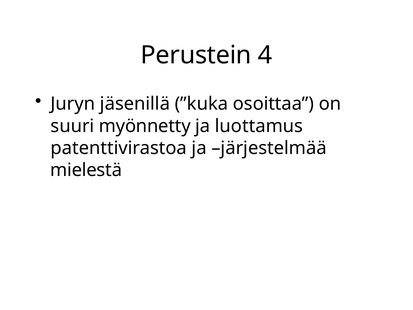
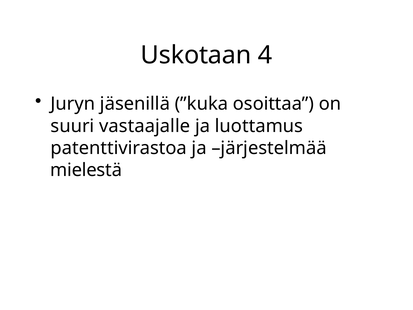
Perustein: Perustein -> Uskotaan
myönnetty: myönnetty -> vastaajalle
